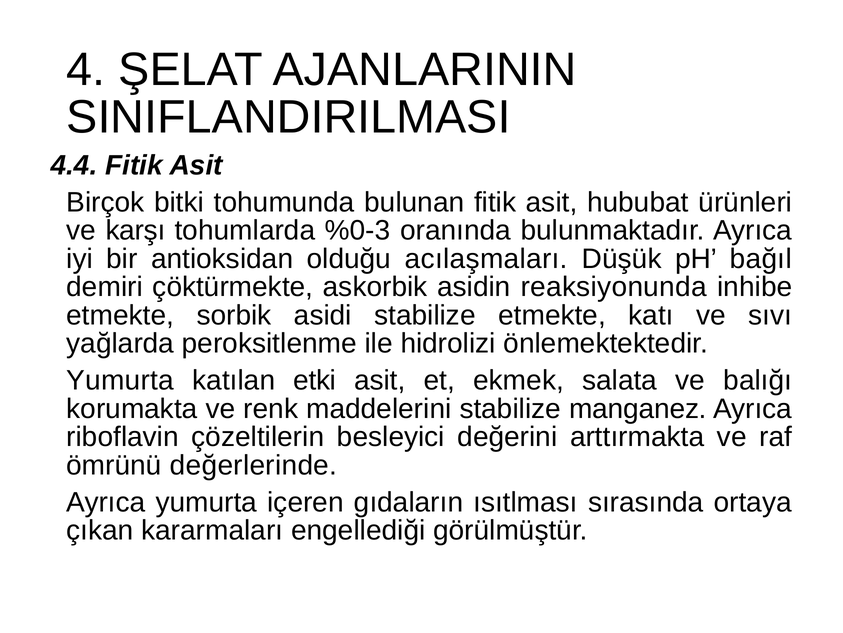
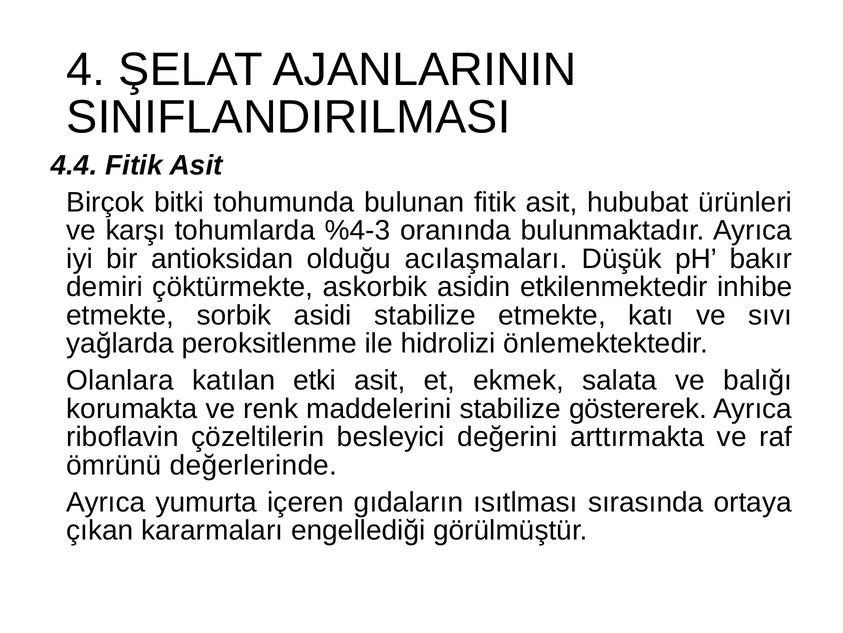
%0-3: %0-3 -> %4-3
bağıl: bağıl -> bakır
reaksiyonunda: reaksiyonunda -> etkilenmektedir
Yumurta at (120, 380): Yumurta -> Olanlara
manganez: manganez -> göstererek
